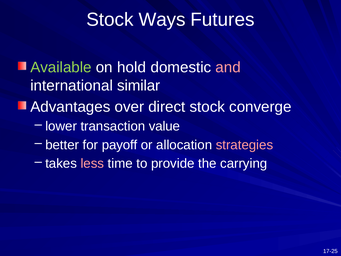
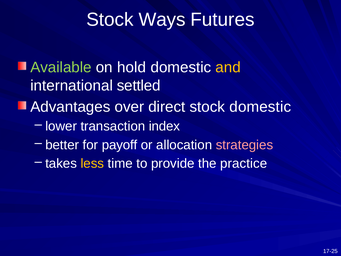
and colour: pink -> yellow
similar: similar -> settled
stock converge: converge -> domestic
value: value -> index
less colour: pink -> yellow
carrying: carrying -> practice
